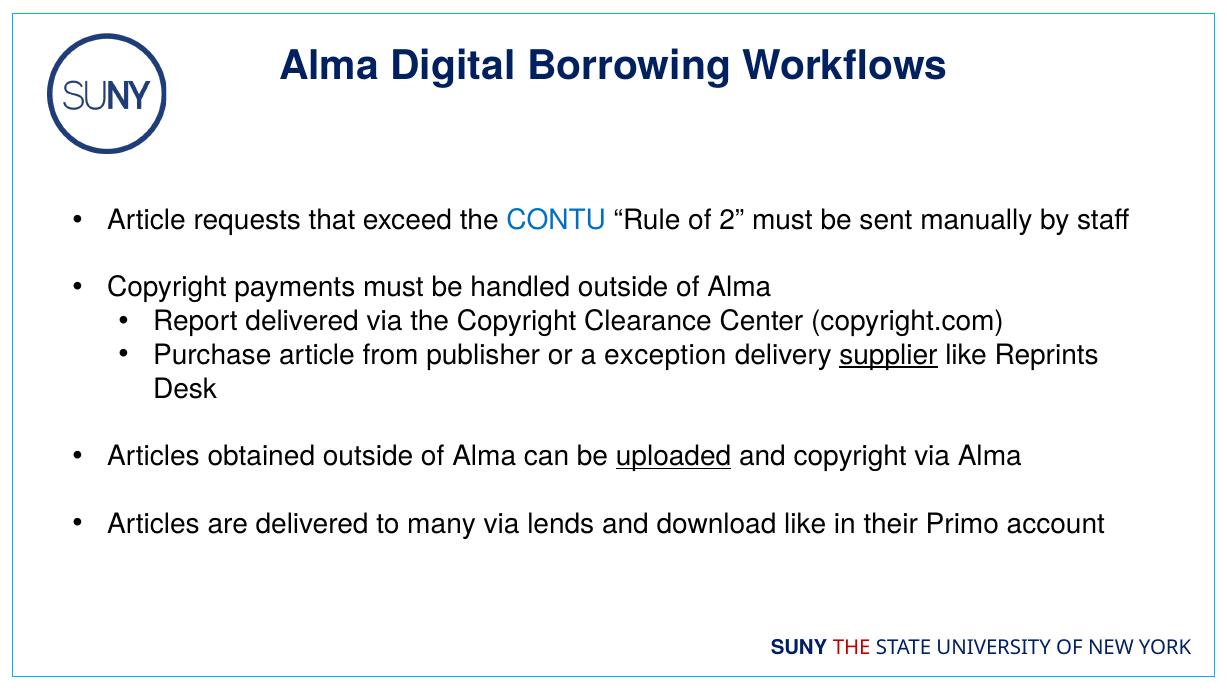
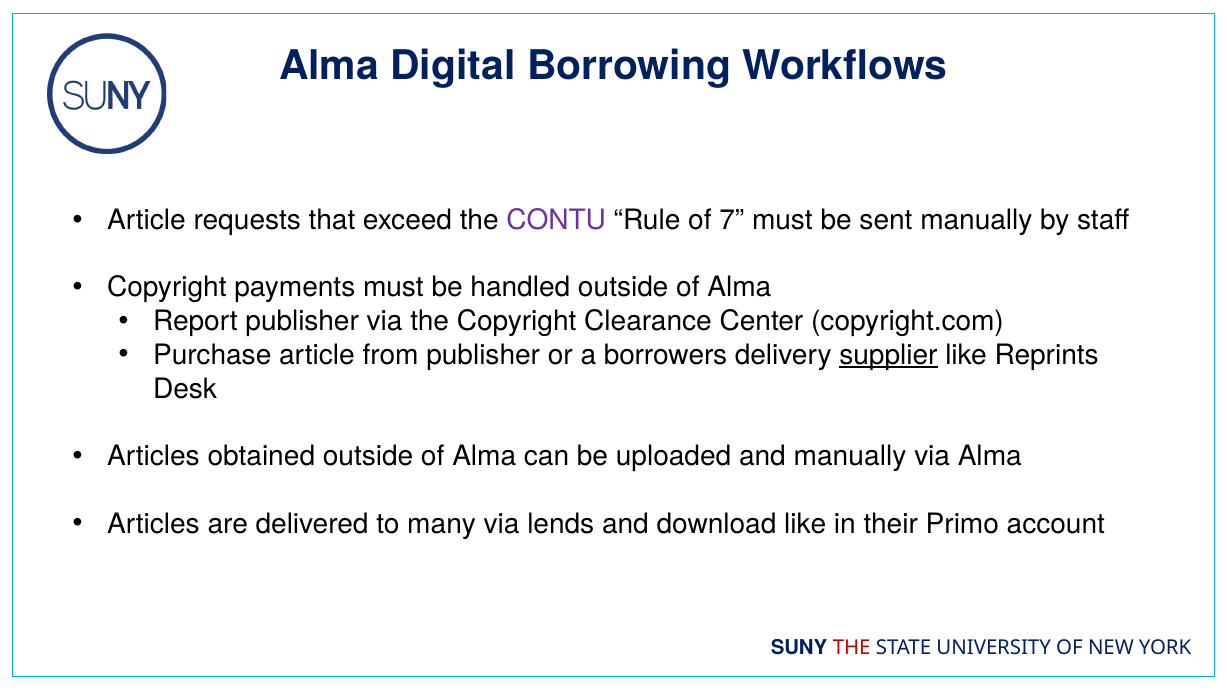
CONTU colour: blue -> purple
2: 2 -> 7
Report delivered: delivered -> publisher
exception: exception -> borrowers
uploaded underline: present -> none
and copyright: copyright -> manually
